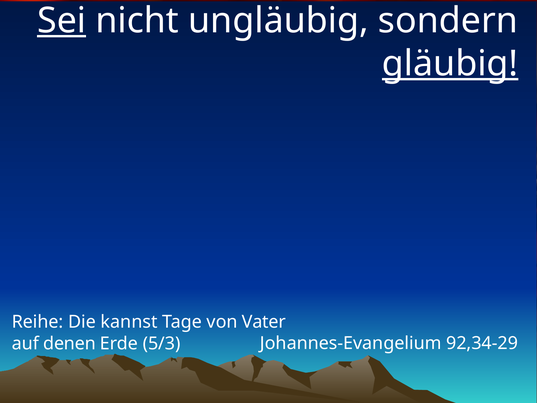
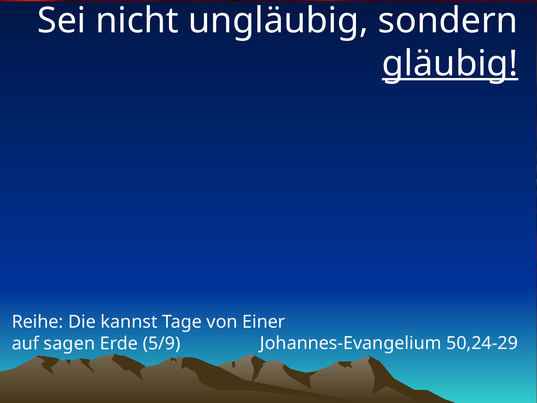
Sei underline: present -> none
Vater: Vater -> Einer
denen: denen -> sagen
5/3: 5/3 -> 5/9
92,34-29: 92,34-29 -> 50,24-29
